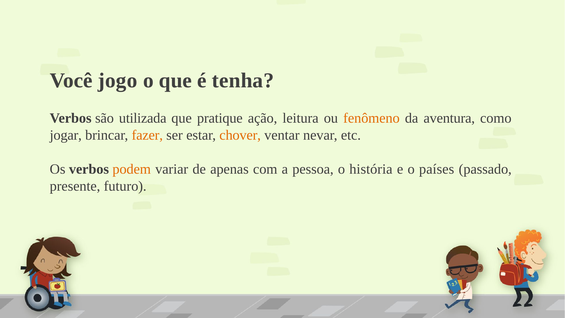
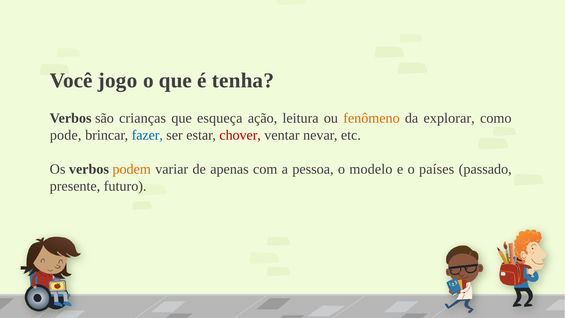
utilizada: utilizada -> crianças
pratique: pratique -> esqueça
aventura: aventura -> explorar
jogar: jogar -> pode
fazer colour: orange -> blue
chover colour: orange -> red
história: história -> modelo
